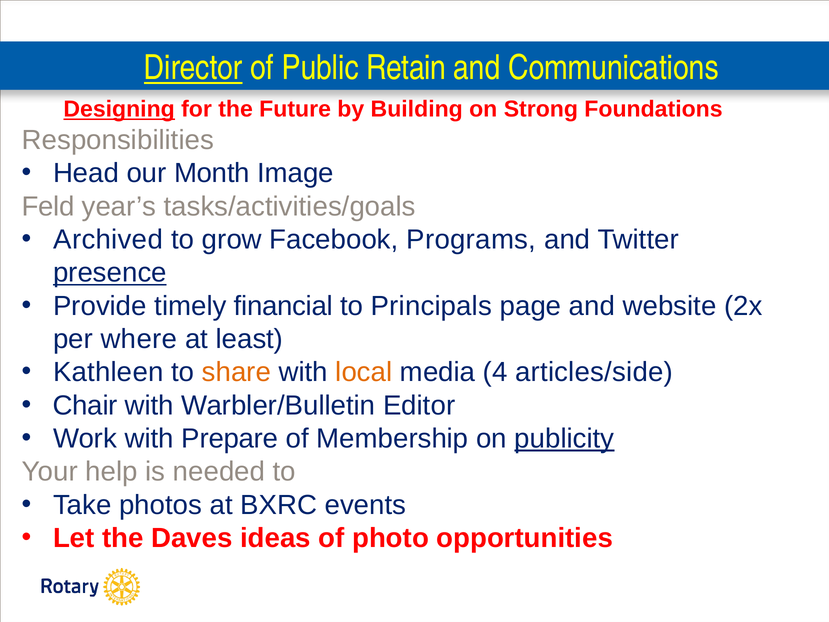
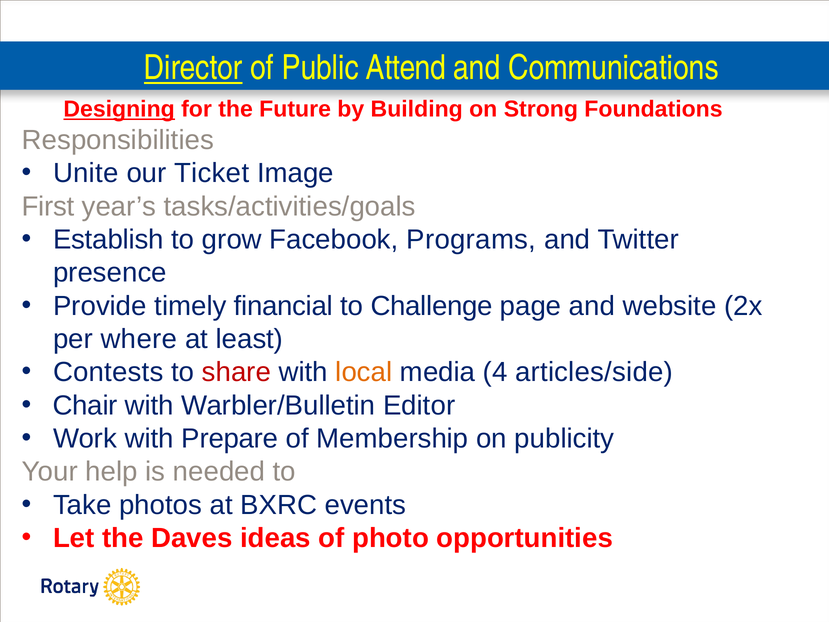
Retain: Retain -> Attend
Head: Head -> Unite
Month: Month -> Ticket
Feld: Feld -> First
Archived: Archived -> Establish
presence underline: present -> none
Principals: Principals -> Challenge
Kathleen: Kathleen -> Contests
share colour: orange -> red
publicity underline: present -> none
